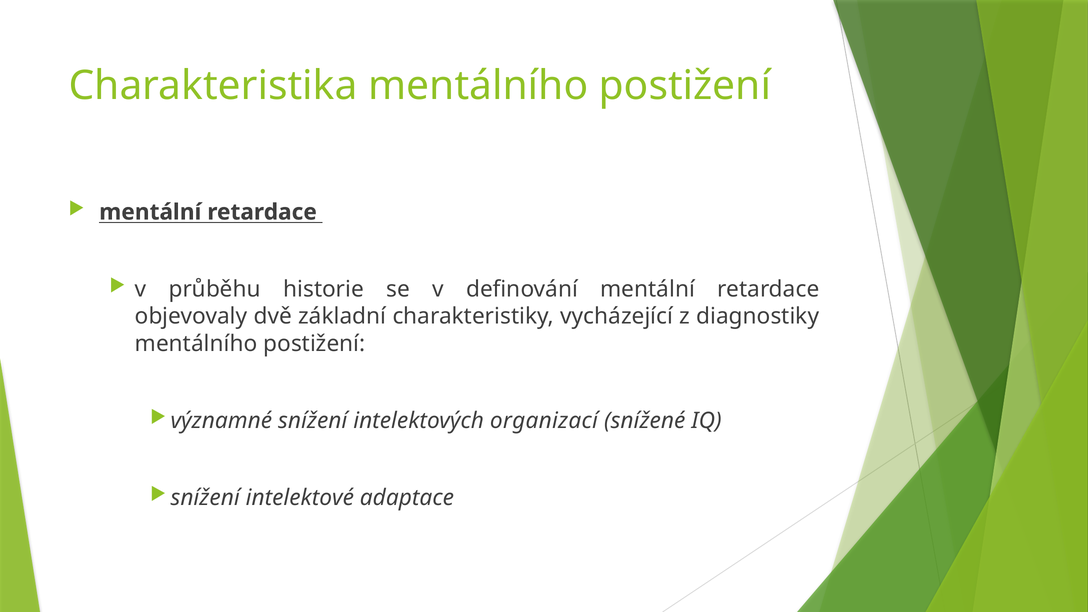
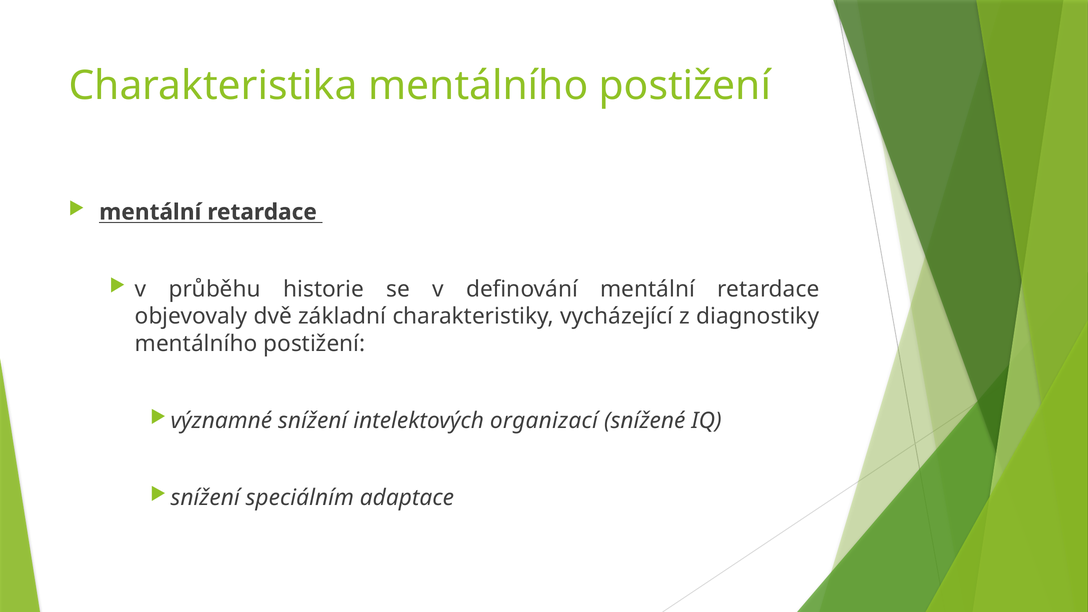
intelektové: intelektové -> speciálním
